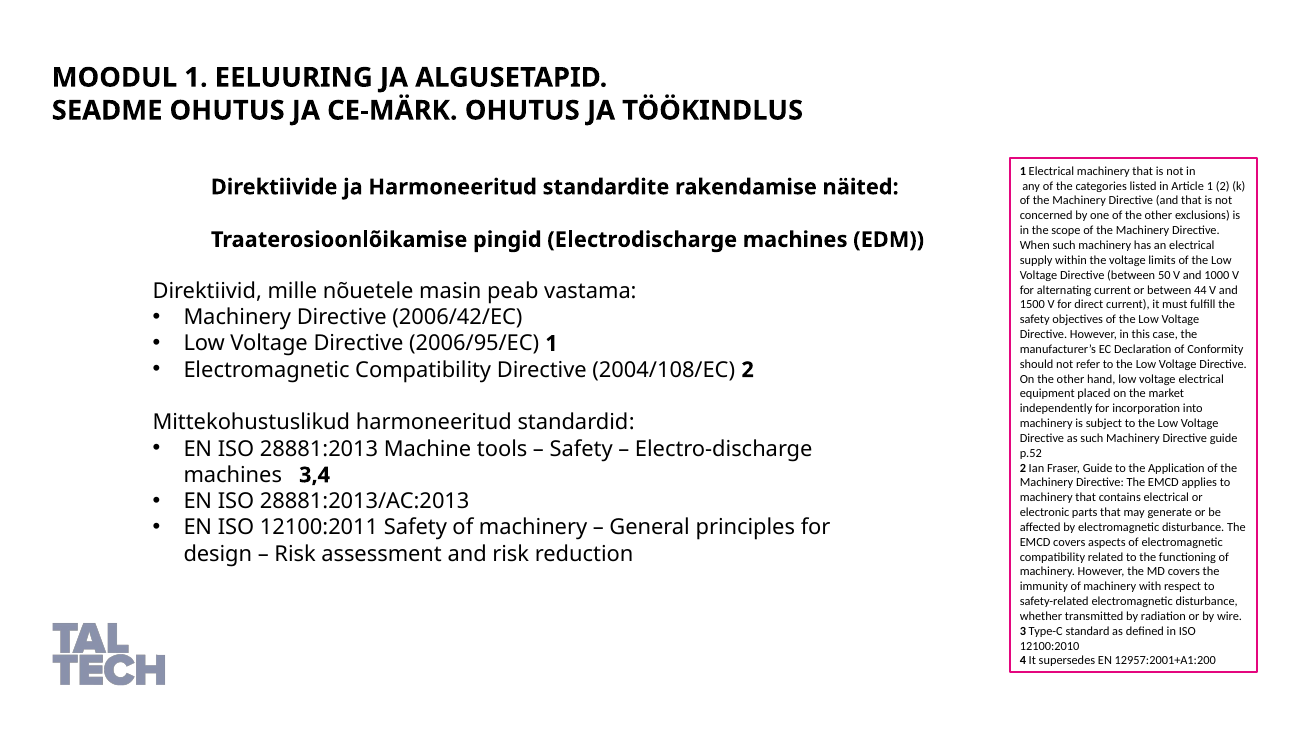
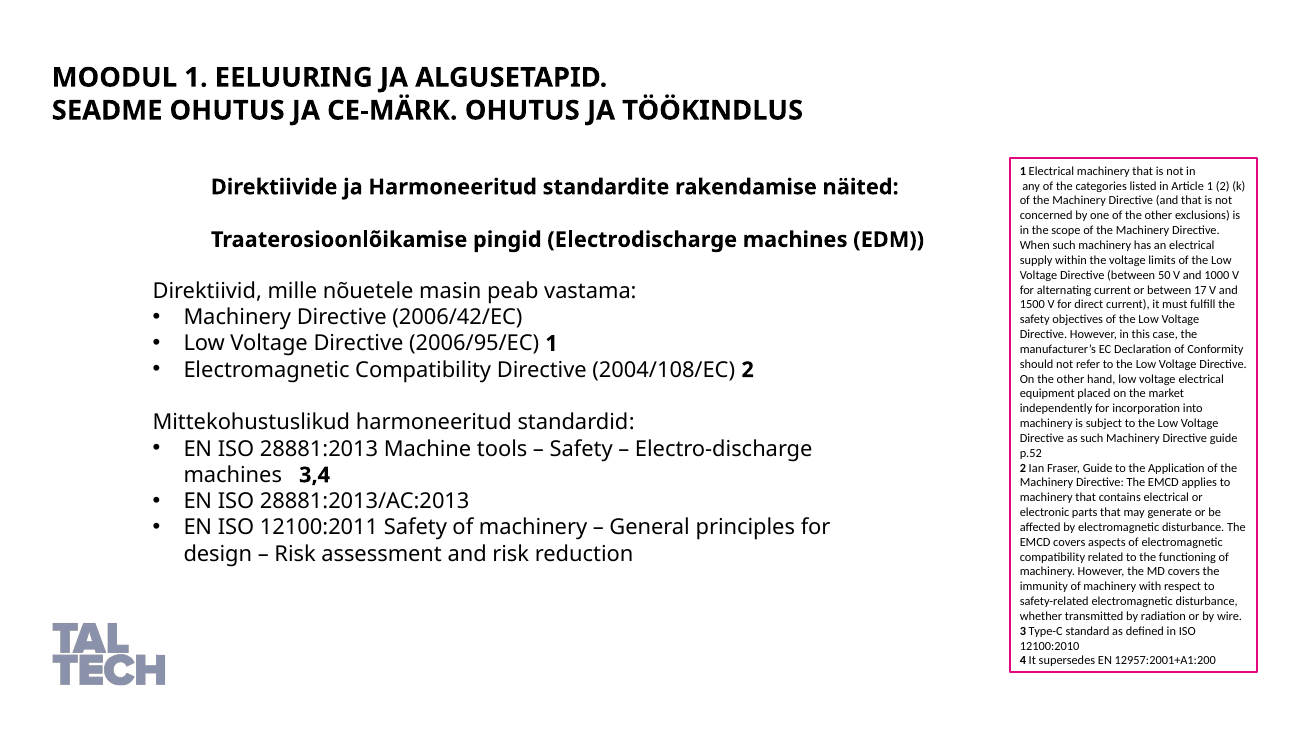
44: 44 -> 17
